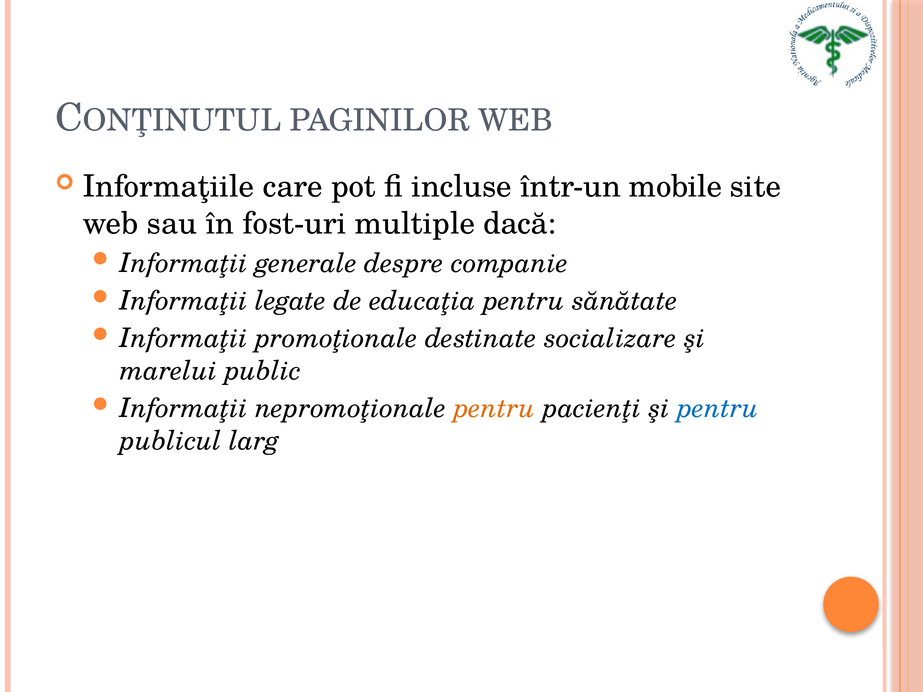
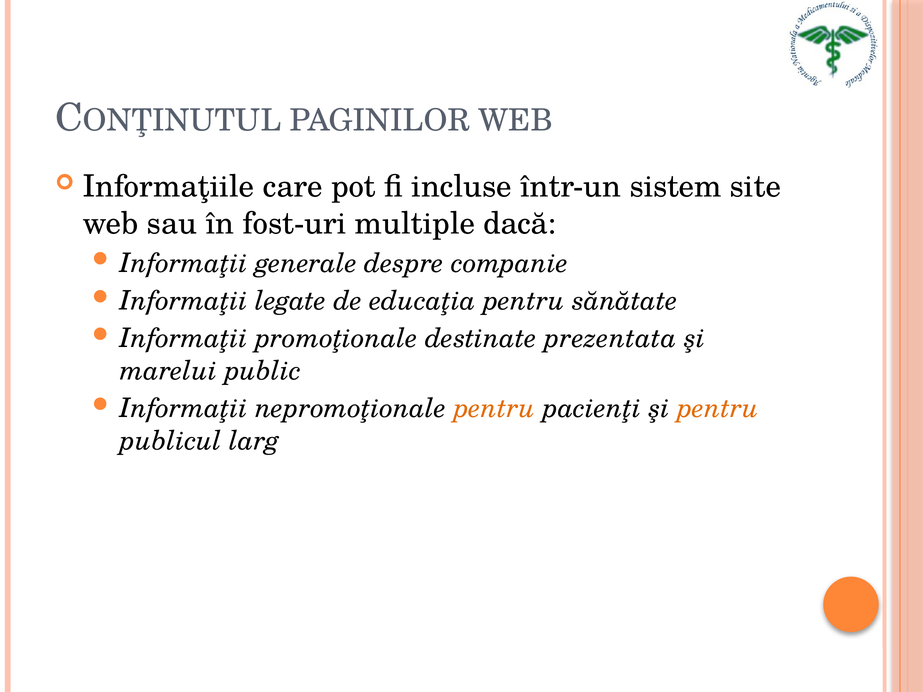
mobile: mobile -> sistem
socializare: socializare -> prezentata
pentru at (718, 409) colour: blue -> orange
